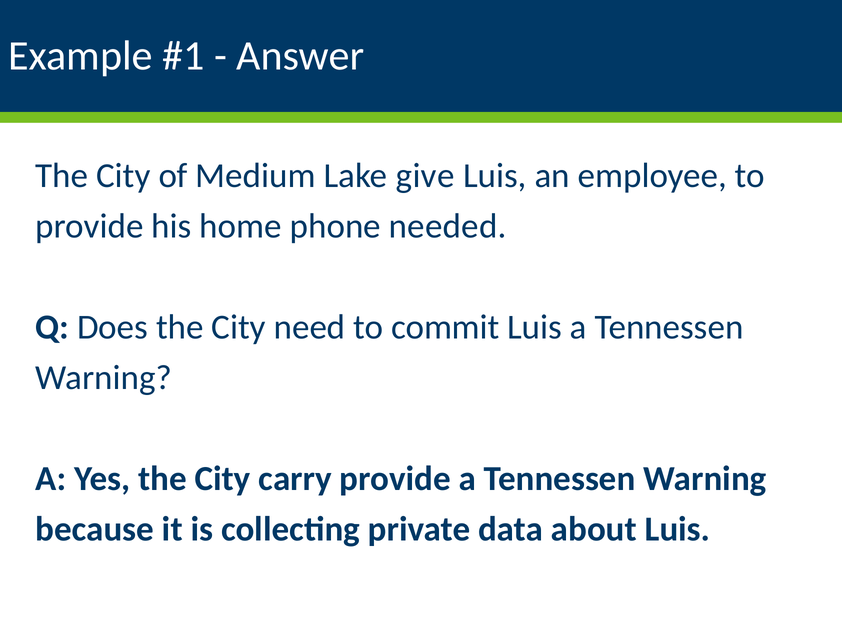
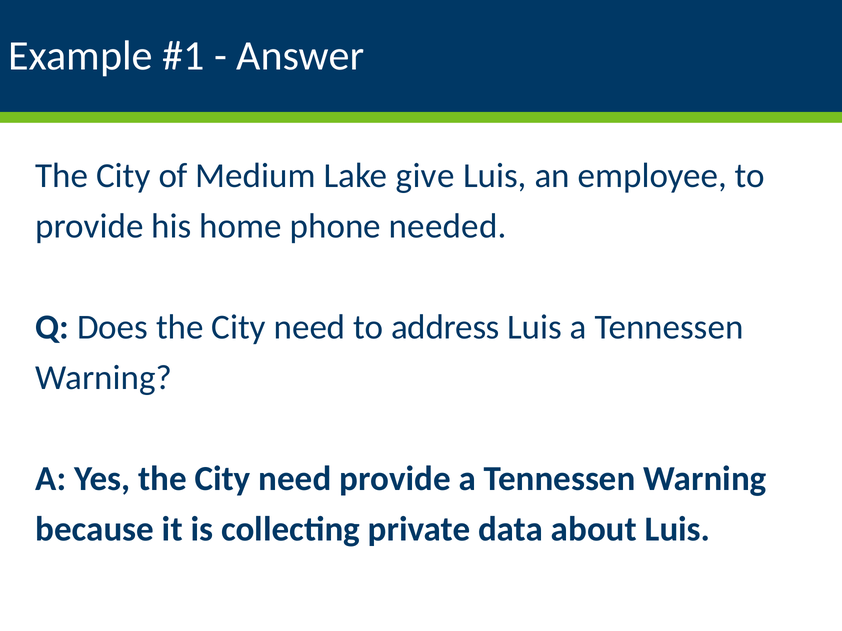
commit: commit -> address
Yes the City carry: carry -> need
